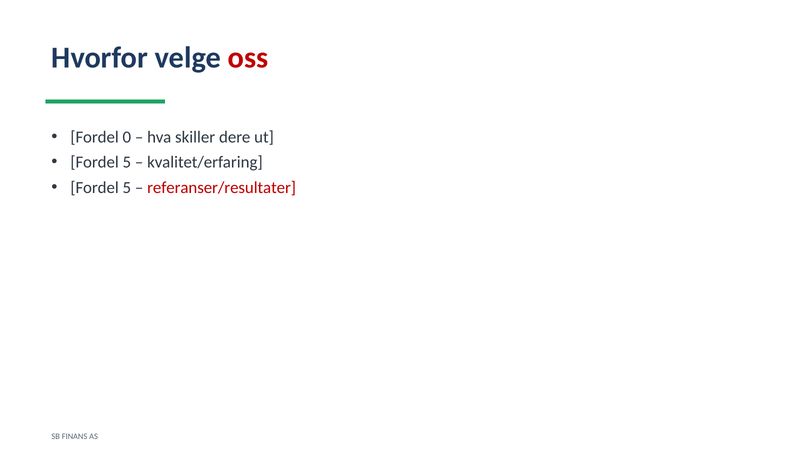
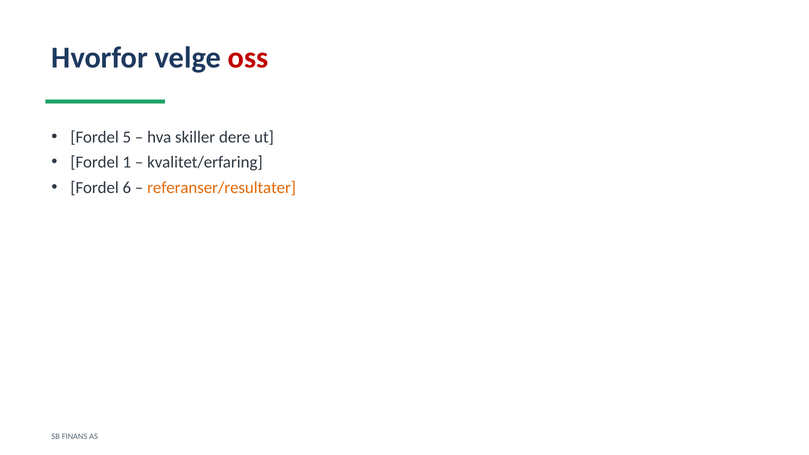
0: 0 -> 5
5 at (127, 162): 5 -> 1
5 at (127, 188): 5 -> 6
referanser/resultater colour: red -> orange
